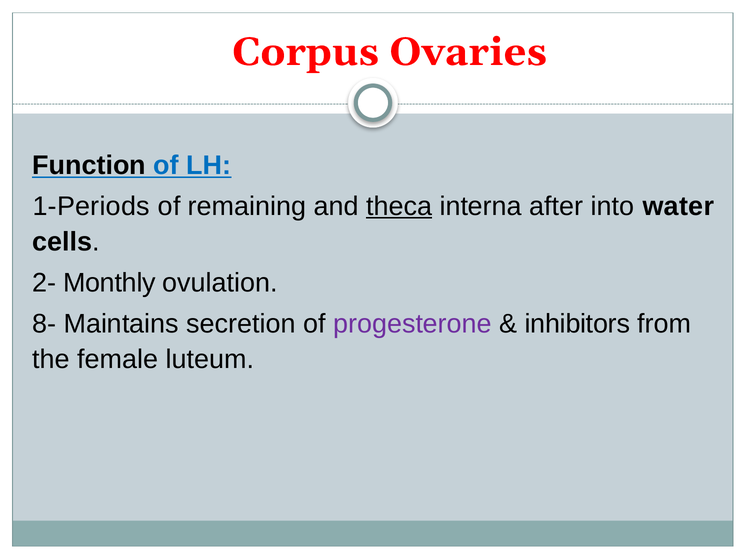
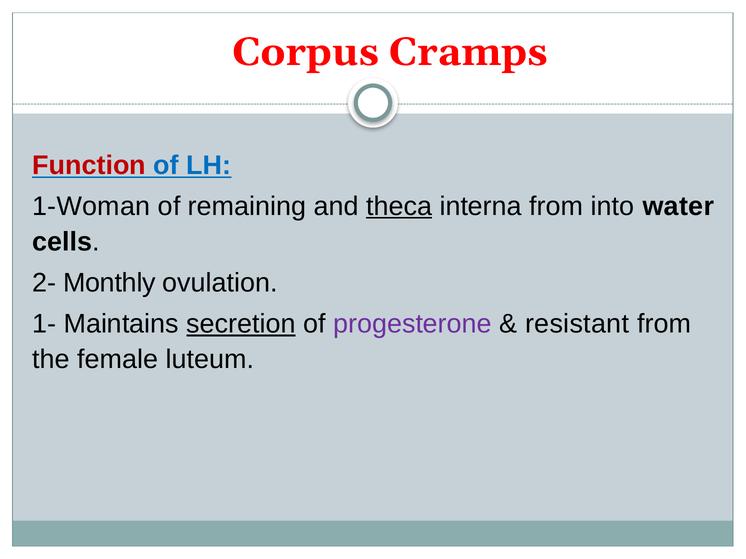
Ovaries: Ovaries -> Cramps
Function colour: black -> red
1-Periods: 1-Periods -> 1-Woman
interna after: after -> from
8-: 8- -> 1-
secretion underline: none -> present
inhibitors: inhibitors -> resistant
